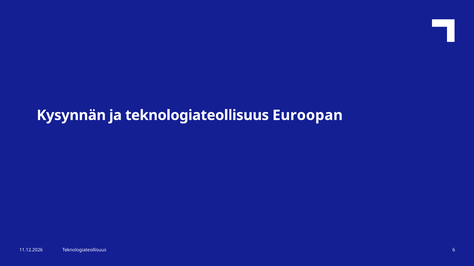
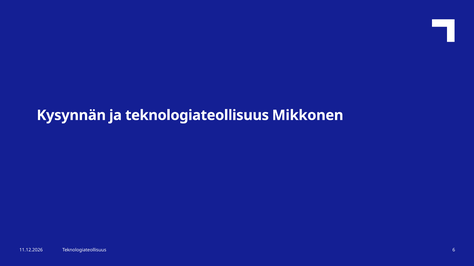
Euroopan: Euroopan -> Mikkonen
